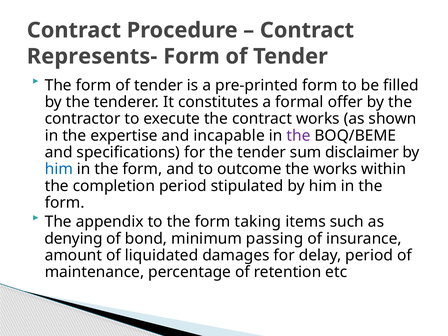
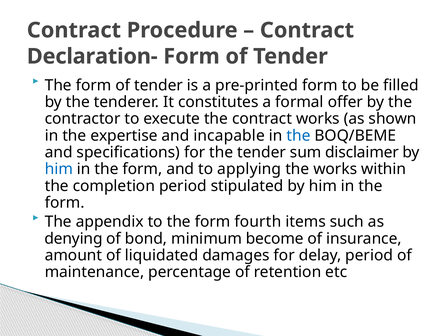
Represents-: Represents- -> Declaration-
the at (299, 136) colour: purple -> blue
outcome: outcome -> applying
taking: taking -> fourth
passing: passing -> become
